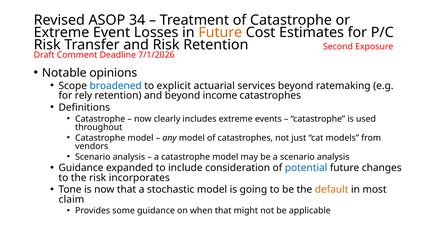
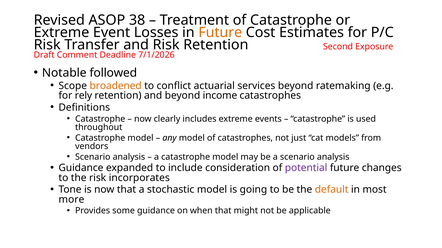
34: 34 -> 38
opinions: opinions -> followed
broadened colour: blue -> orange
explicit: explicit -> conflict
potential colour: blue -> purple
claim: claim -> more
